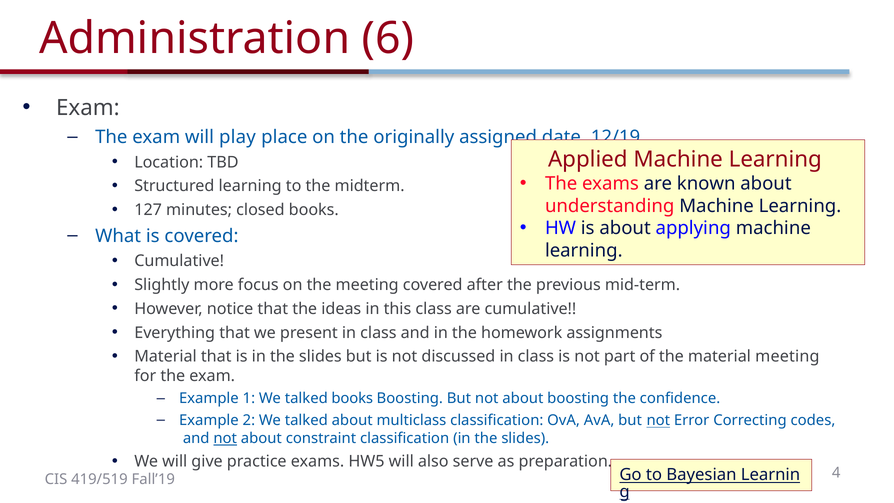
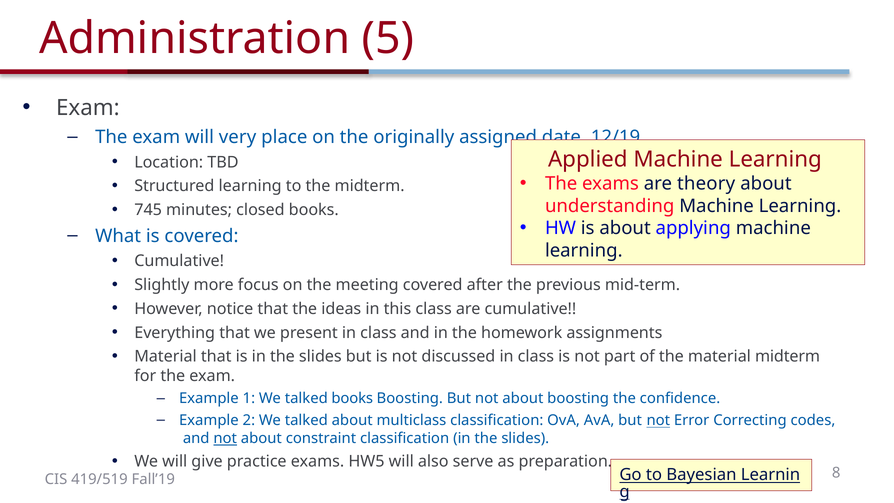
6: 6 -> 5
play: play -> very
known: known -> theory
127: 127 -> 745
material meeting: meeting -> midterm
4: 4 -> 8
